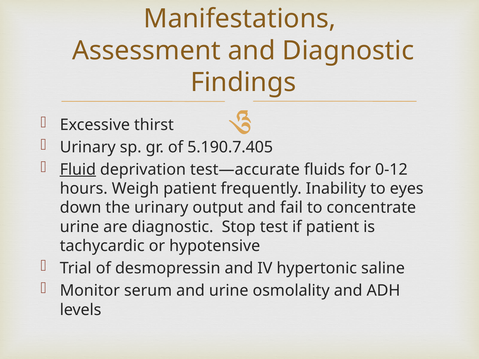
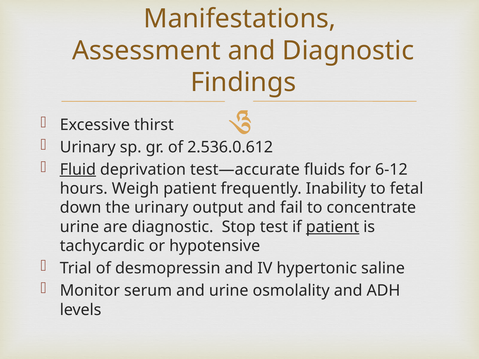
5.190.7.405: 5.190.7.405 -> 2.536.0.612
0-12: 0-12 -> 6-12
eyes: eyes -> fetal
patient at (333, 227) underline: none -> present
